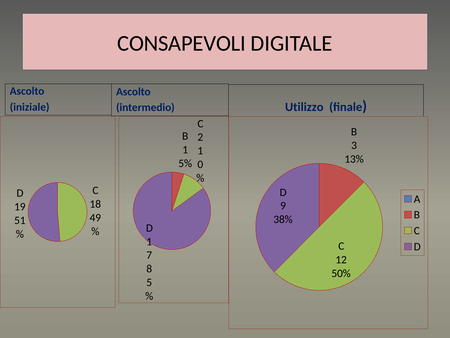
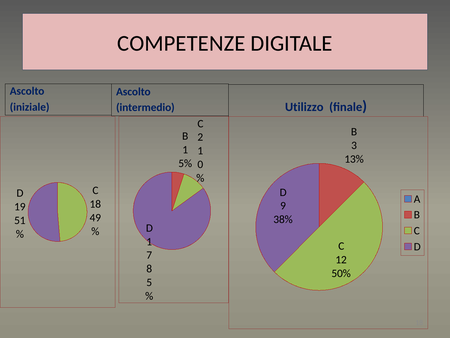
CONSAPEVOLI: CONSAPEVOLI -> COMPETENZE
